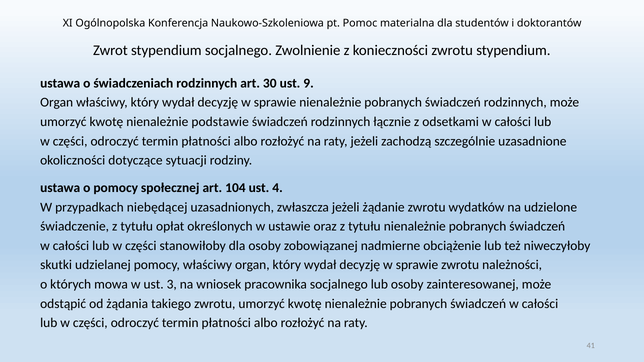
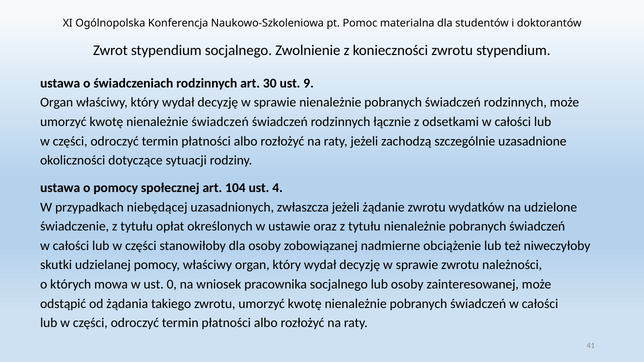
nienależnie podstawie: podstawie -> świadczeń
3: 3 -> 0
